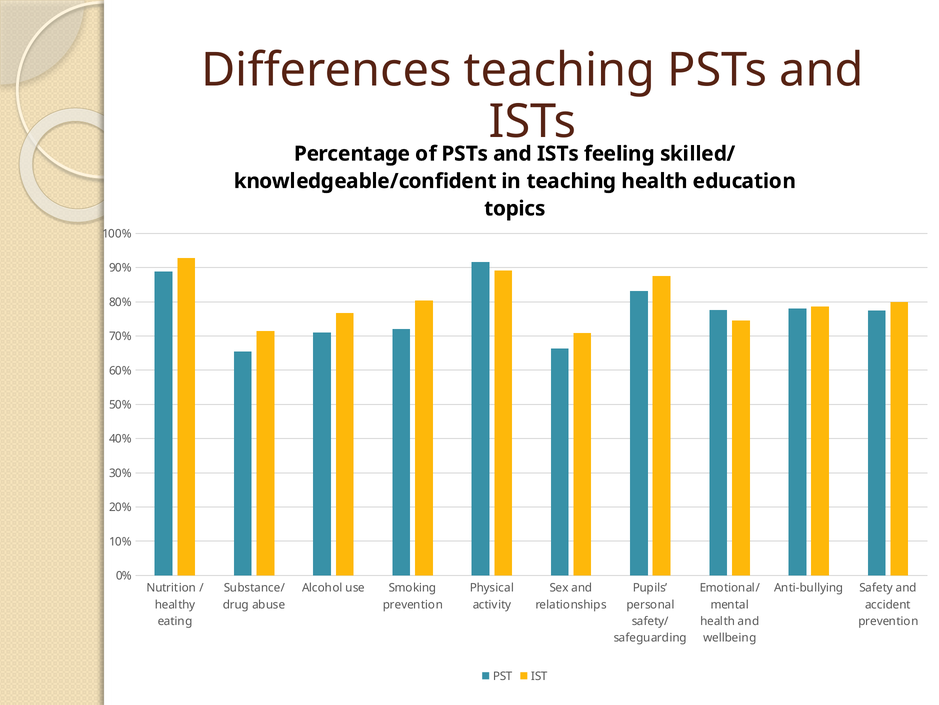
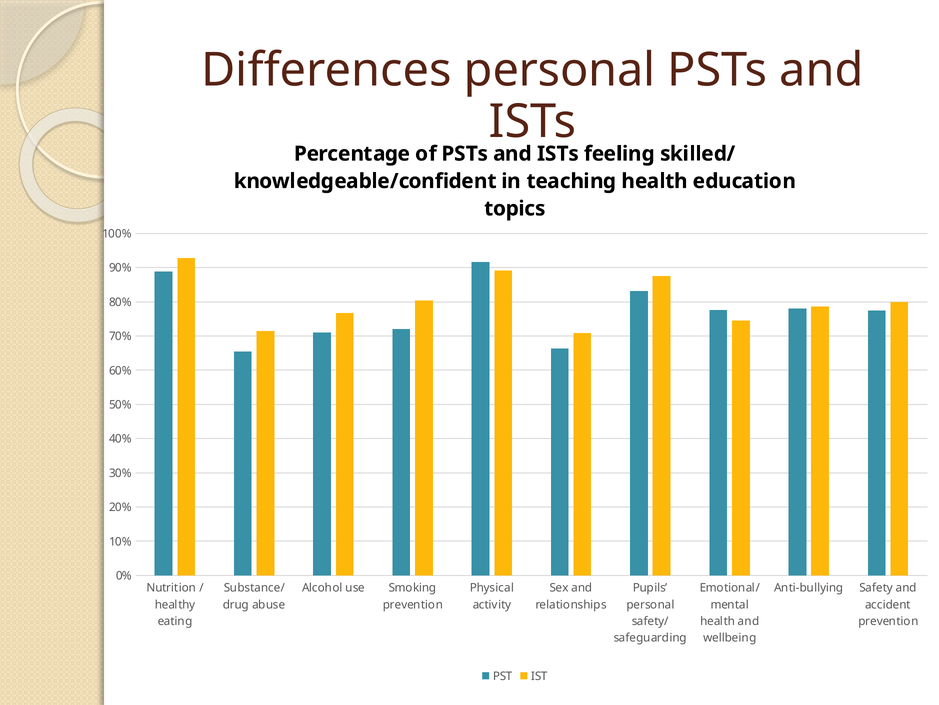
Differences teaching: teaching -> personal
